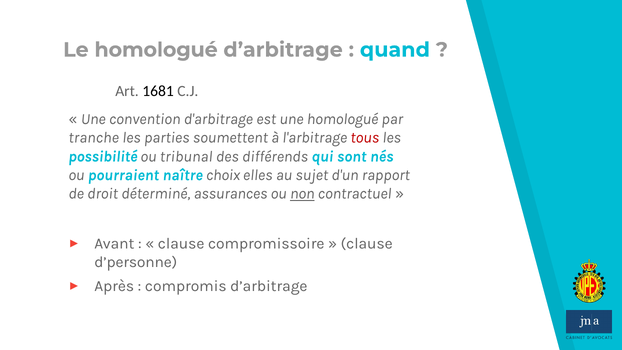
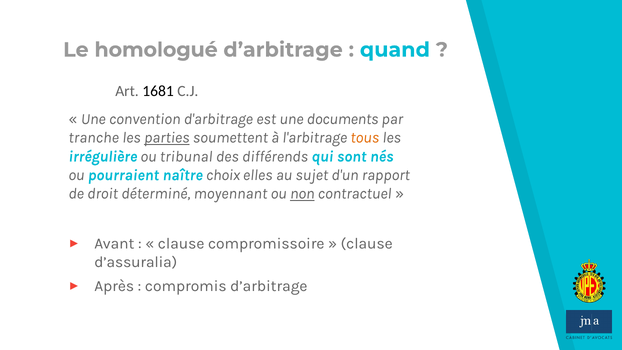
une homologué: homologué -> documents
parties underline: none -> present
tous colour: red -> orange
possibilité: possibilité -> irrégulière
assurances: assurances -> moyennant
d’personne: d’personne -> d’assuralia
